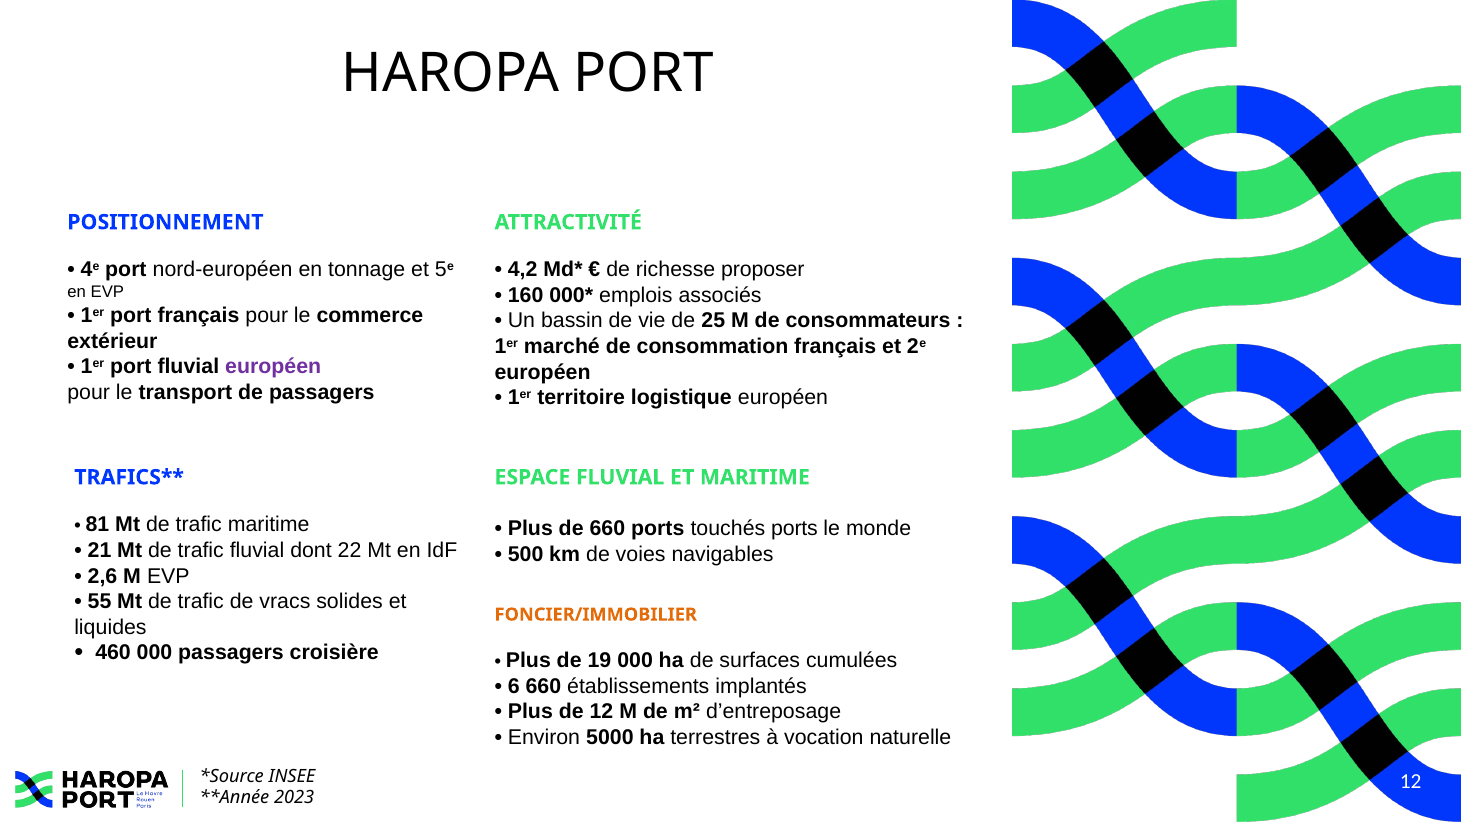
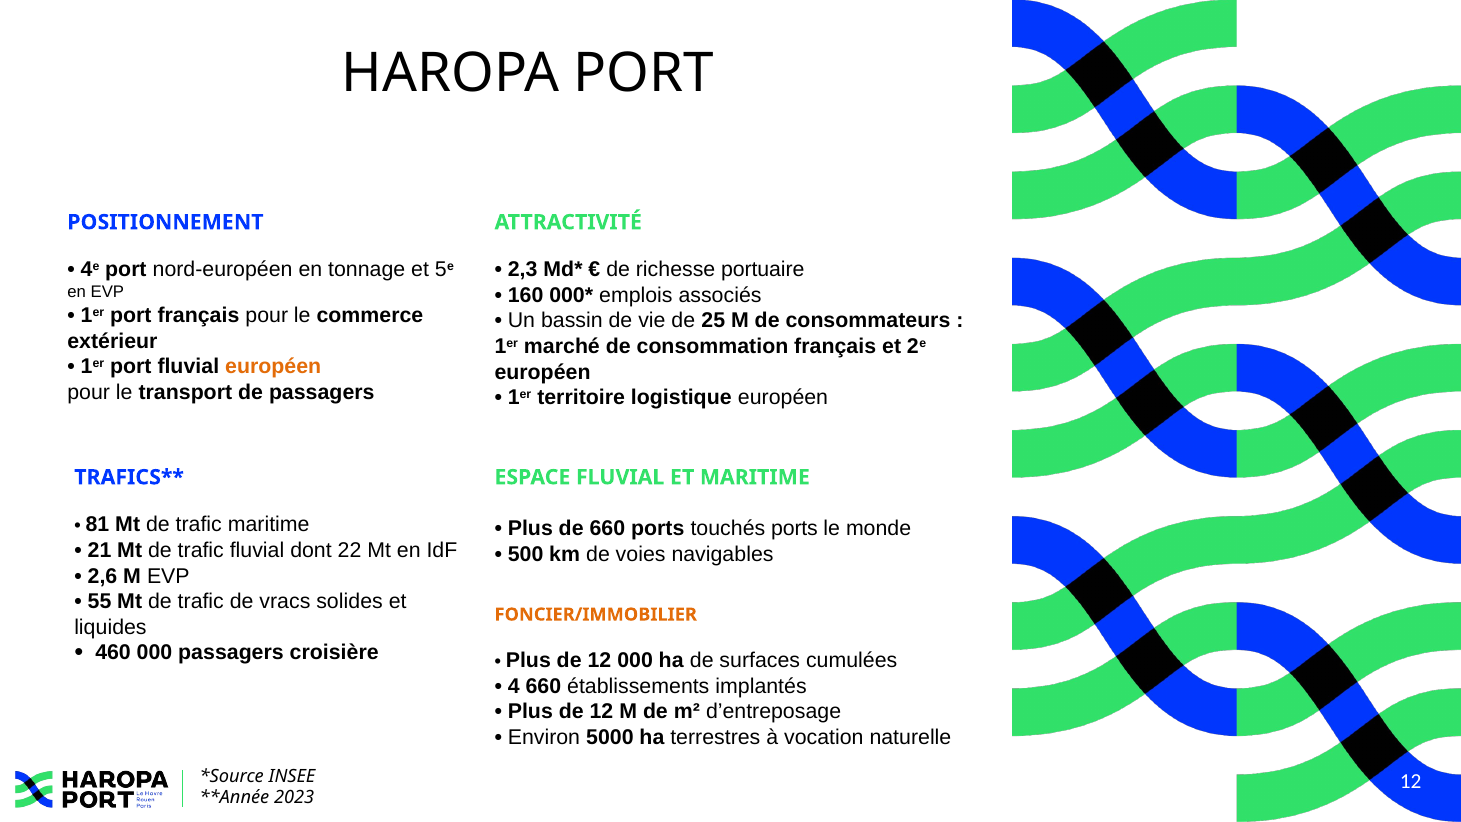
4,2: 4,2 -> 2,3
proposer: proposer -> portuaire
européen at (273, 367) colour: purple -> orange
19 at (599, 660): 19 -> 12
6: 6 -> 4
